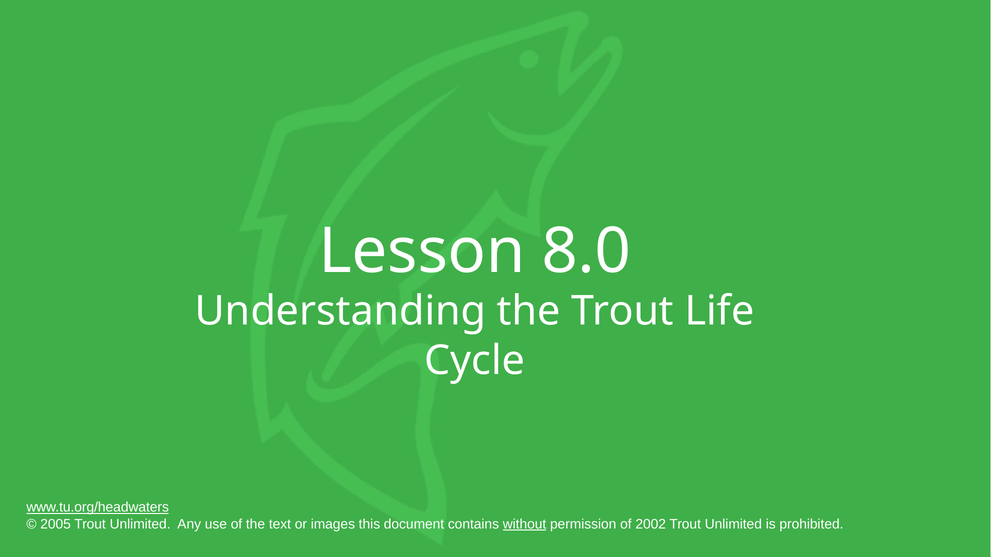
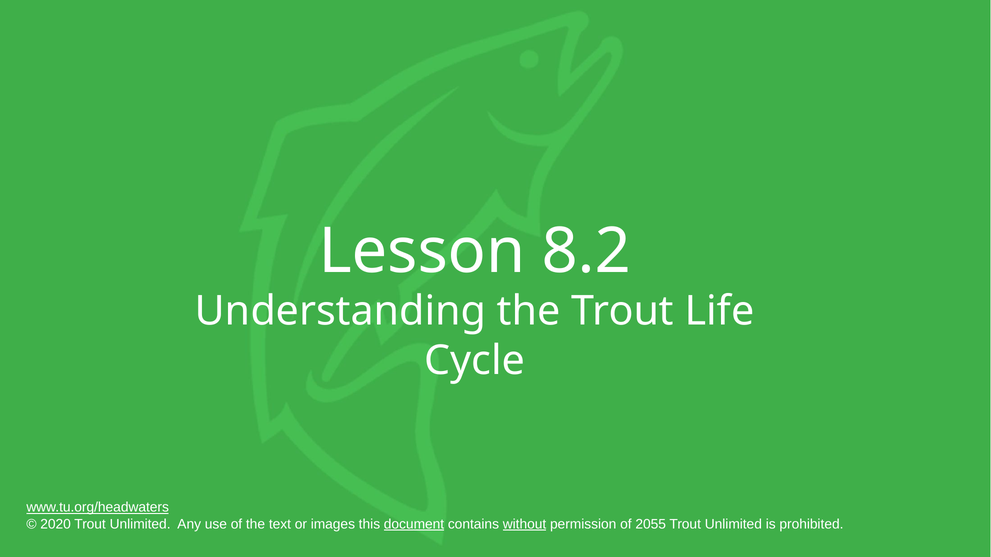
8.0: 8.0 -> 8.2
2005: 2005 -> 2020
document underline: none -> present
2002: 2002 -> 2055
